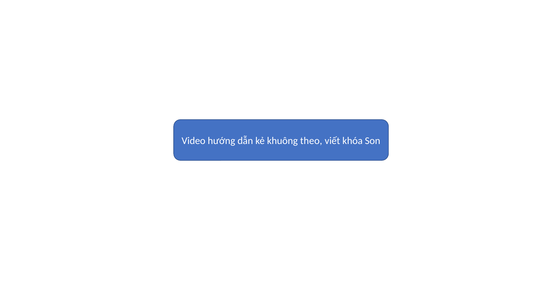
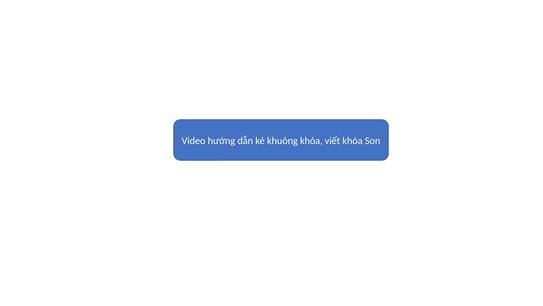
khuông theo: theo -> khóa
